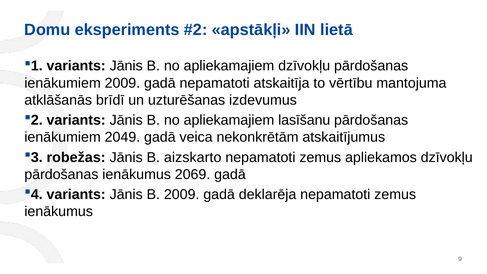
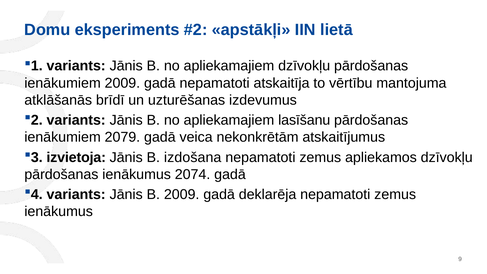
2049: 2049 -> 2079
robežas: robežas -> izvietoja
aizskarto: aizskarto -> izdošana
2069: 2069 -> 2074
